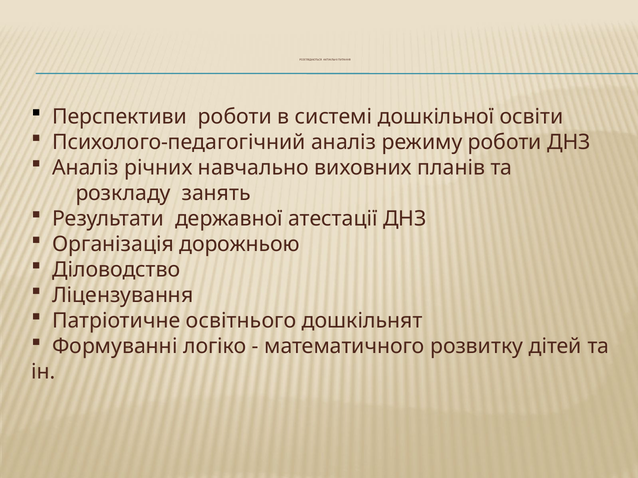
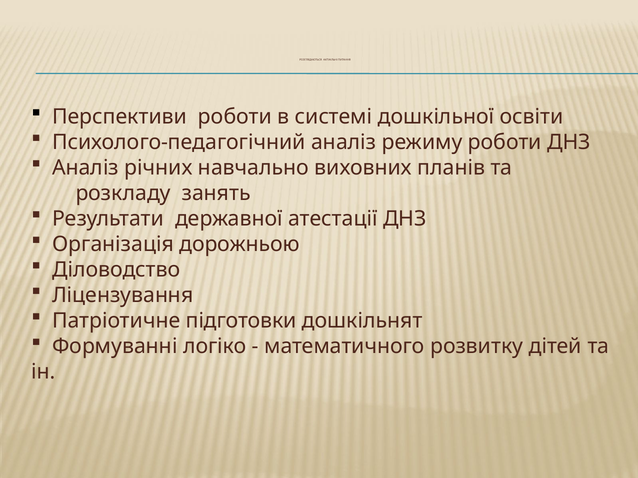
освітнього: освітнього -> підготовки
